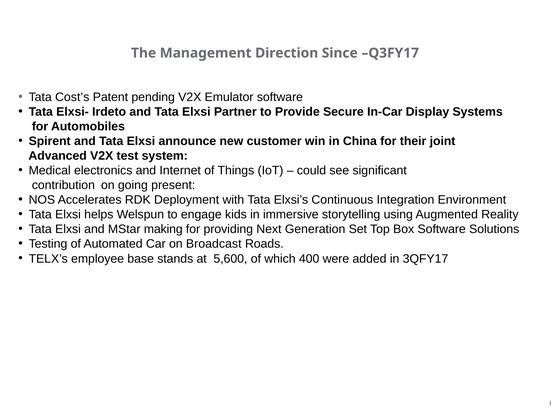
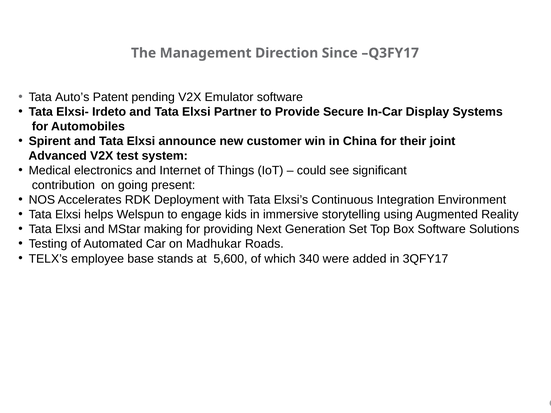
Cost’s: Cost’s -> Auto’s
Broadcast: Broadcast -> Madhukar
400: 400 -> 340
